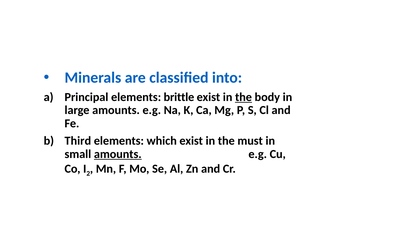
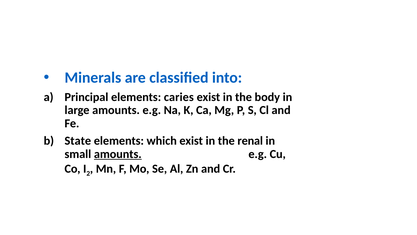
brittle: brittle -> caries
the at (244, 97) underline: present -> none
Third: Third -> State
must: must -> renal
